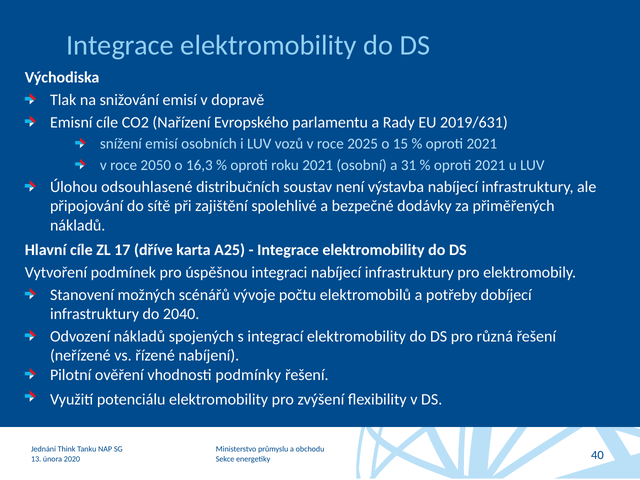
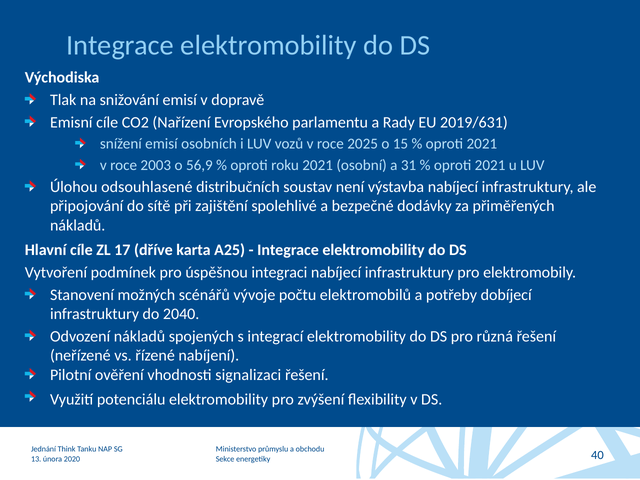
2050: 2050 -> 2003
16,3: 16,3 -> 56,9
podmínky: podmínky -> signalizaci
